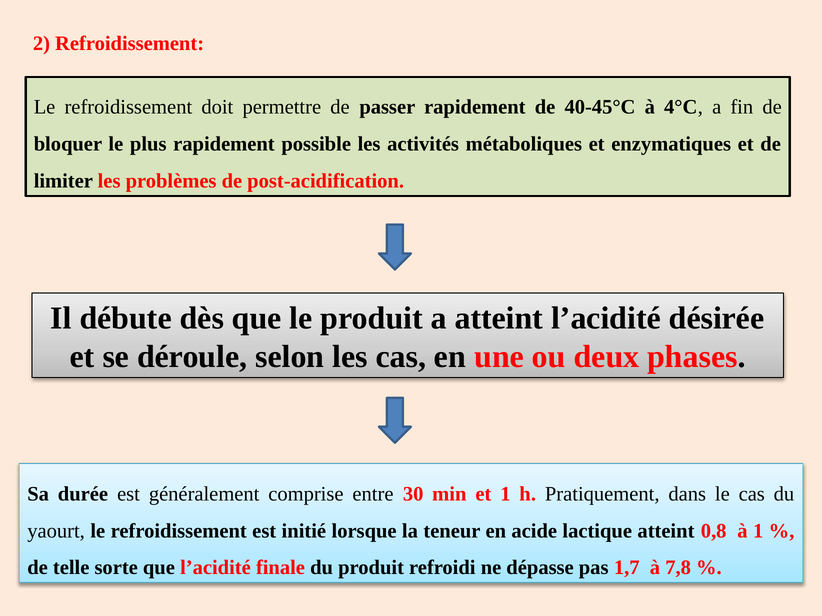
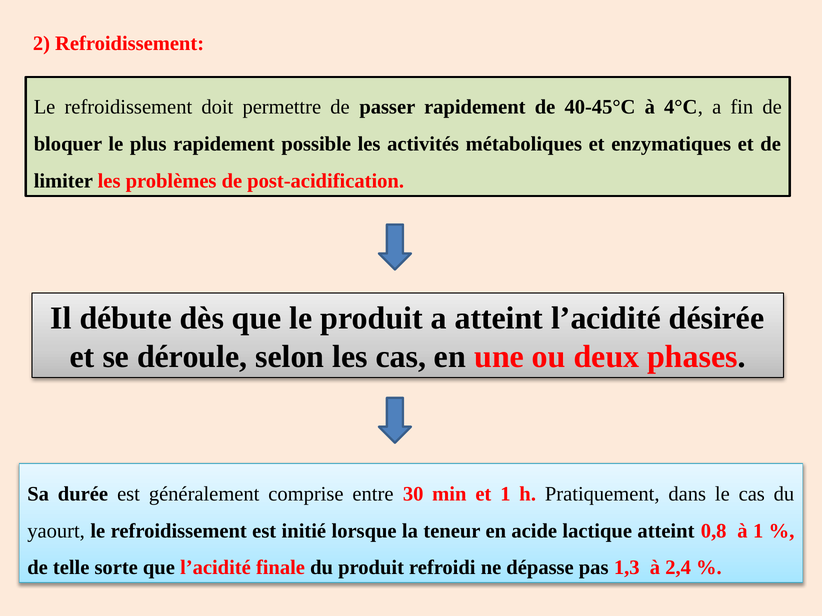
1,7: 1,7 -> 1,3
7,8: 7,8 -> 2,4
